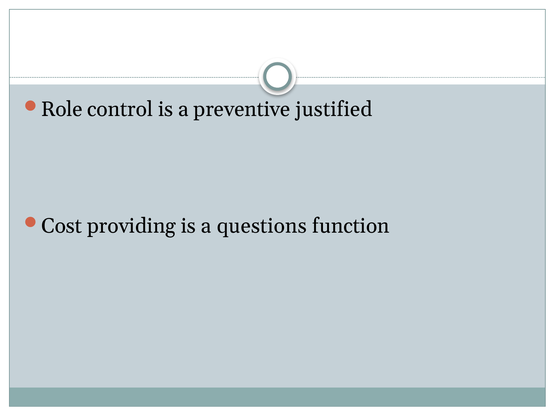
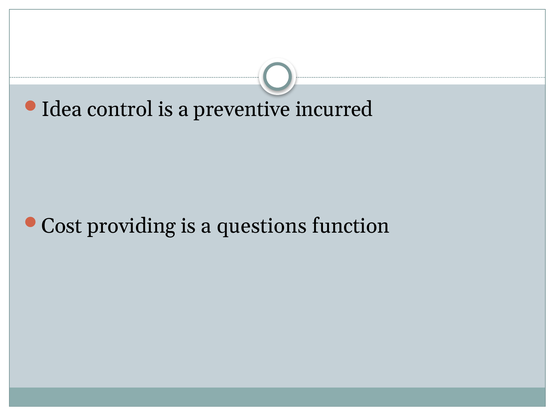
Role: Role -> Idea
justified: justified -> incurred
